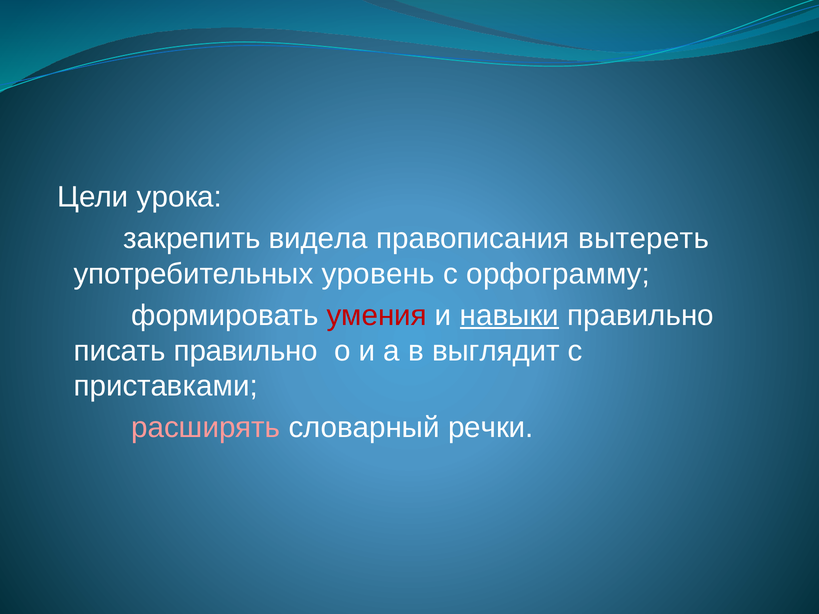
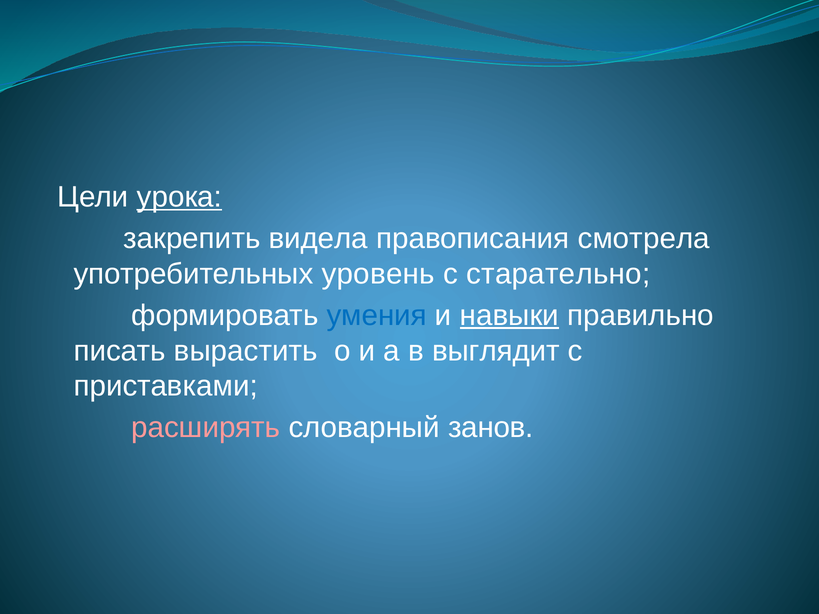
урока underline: none -> present
вытереть: вытереть -> смотрела
орфограмму: орфограмму -> старательно
умения colour: red -> blue
писать правильно: правильно -> вырастить
речки: речки -> занов
